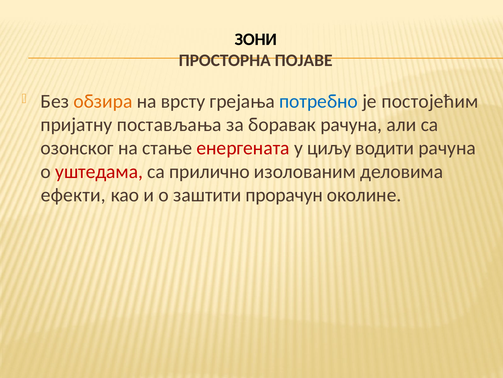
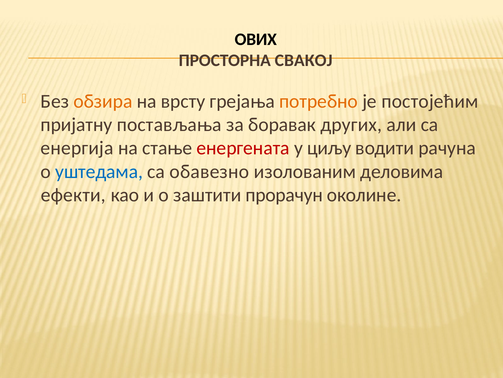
ЗОНИ: ЗОНИ -> ОВИХ
ПОЈАВЕ: ПОЈАВЕ -> СВАКОЈ
потребно colour: blue -> orange
боравак рачуна: рачуна -> других
озонског: озонског -> енергија
уштедама colour: red -> blue
прилично: прилично -> обавезно
